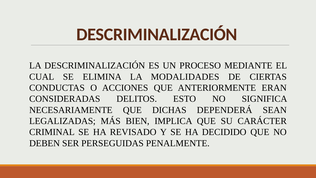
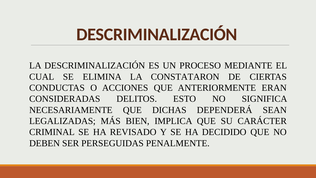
MODALIDADES: MODALIDADES -> CONSTATARON
